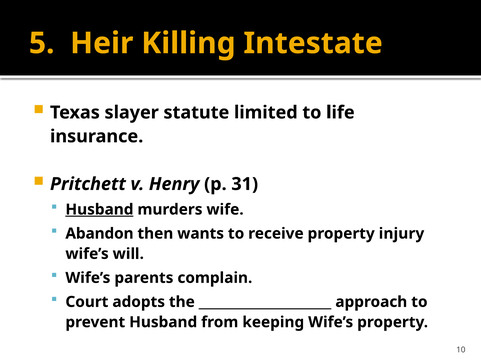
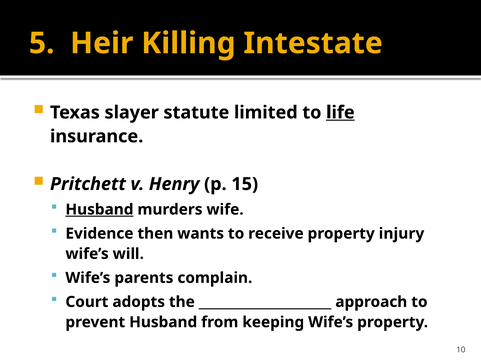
life underline: none -> present
31: 31 -> 15
Abandon: Abandon -> Evidence
